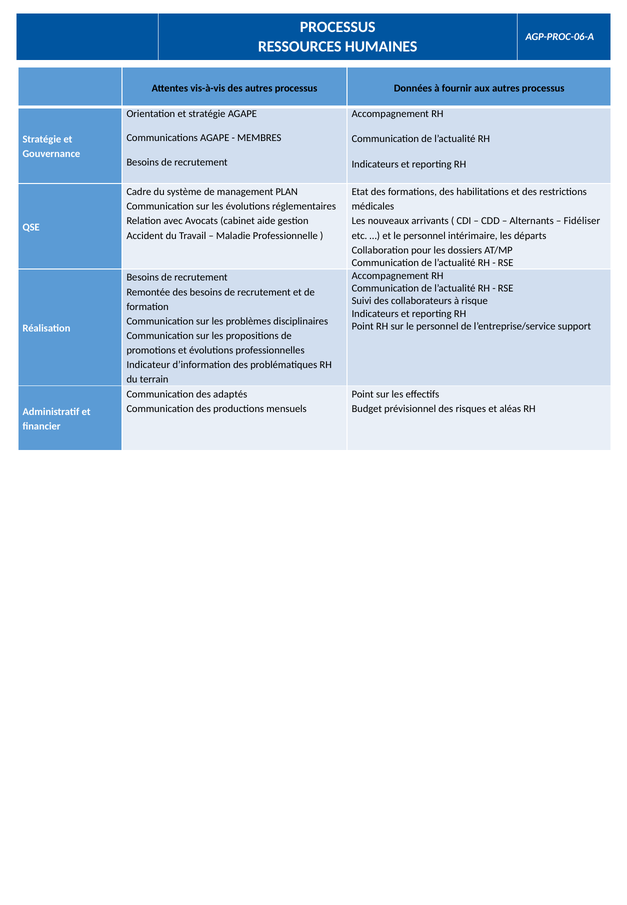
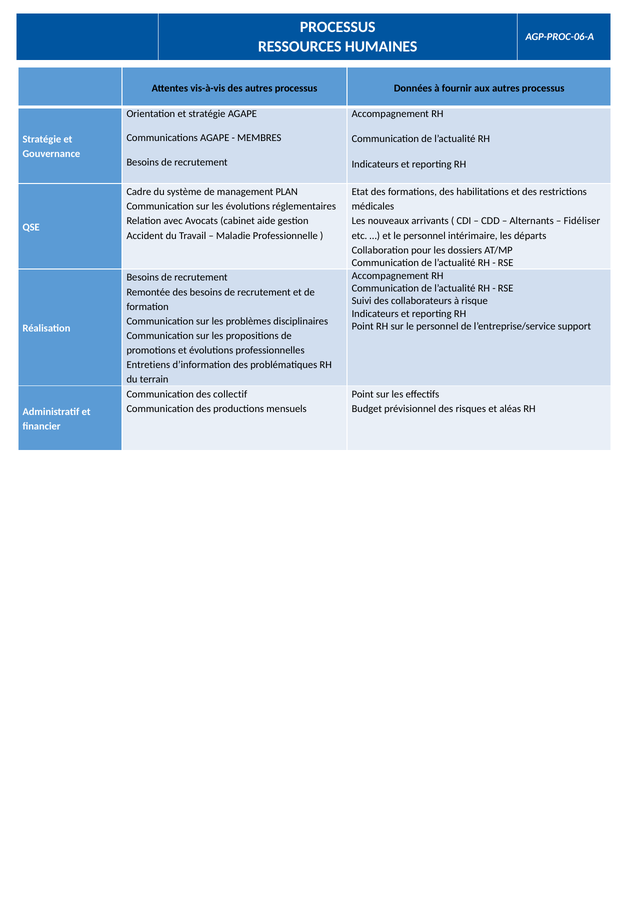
Indicateur: Indicateur -> Entretiens
adaptés: adaptés -> collectif
